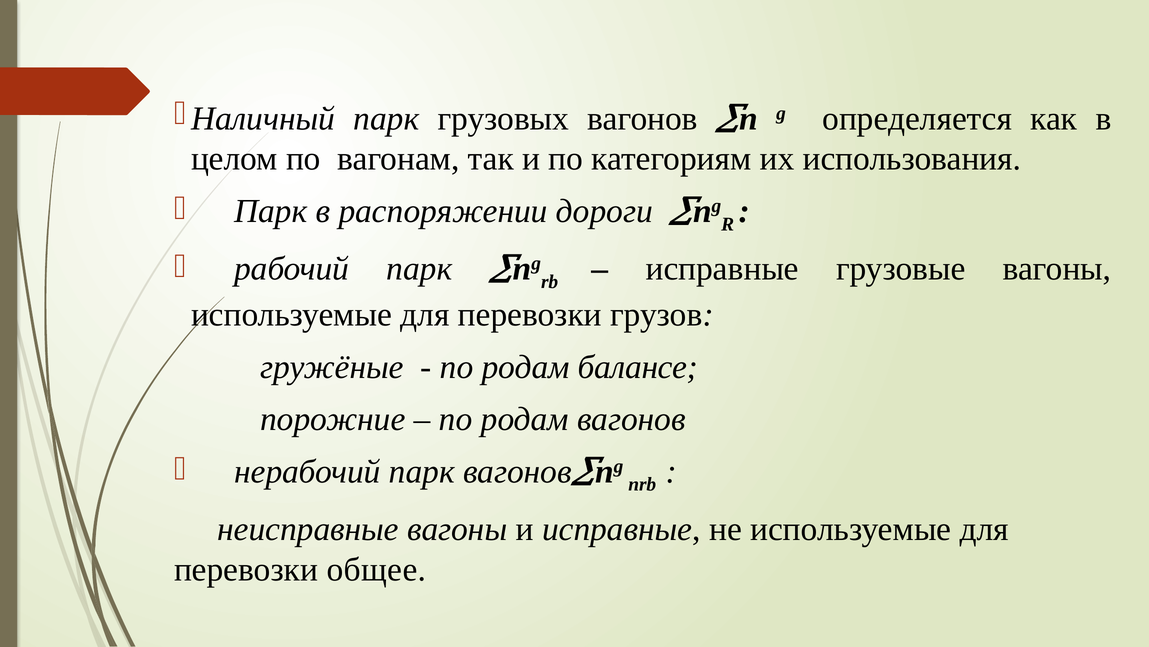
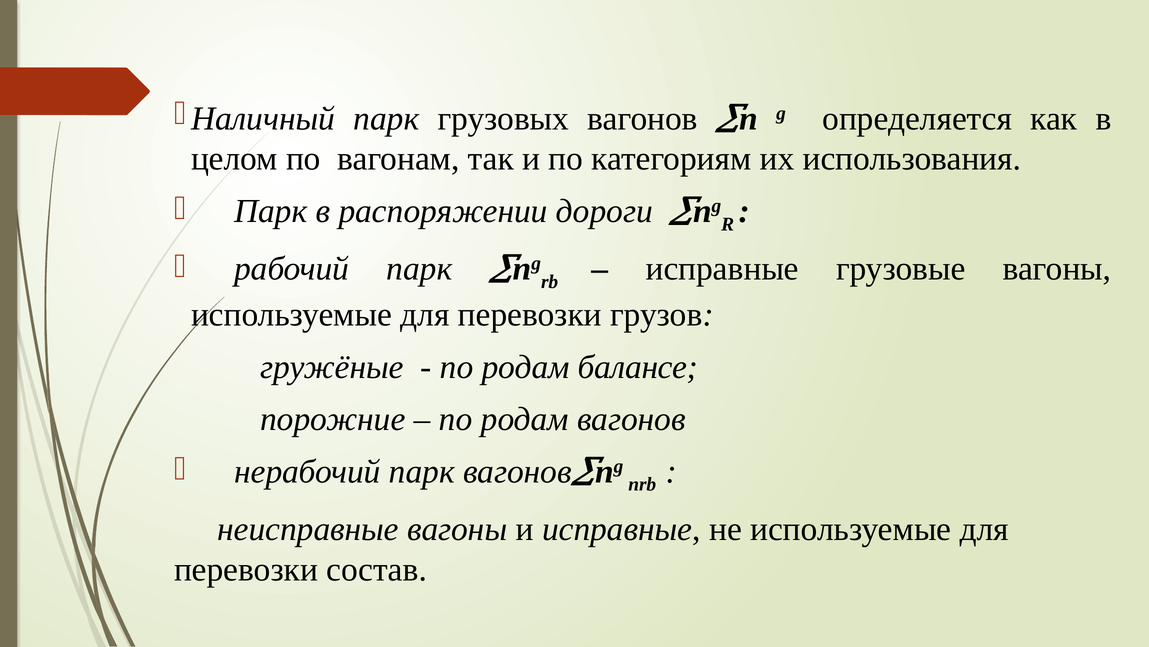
общее: общее -> состав
